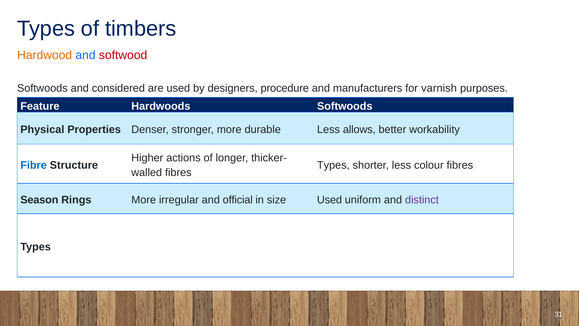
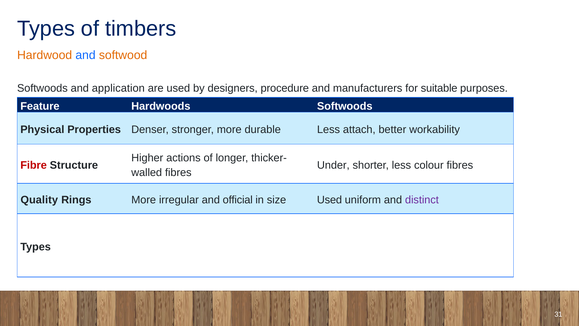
softwood colour: red -> orange
considered: considered -> application
varnish: varnish -> suitable
allows: allows -> attach
Fibre colour: blue -> red
Types at (333, 165): Types -> Under
Season: Season -> Quality
